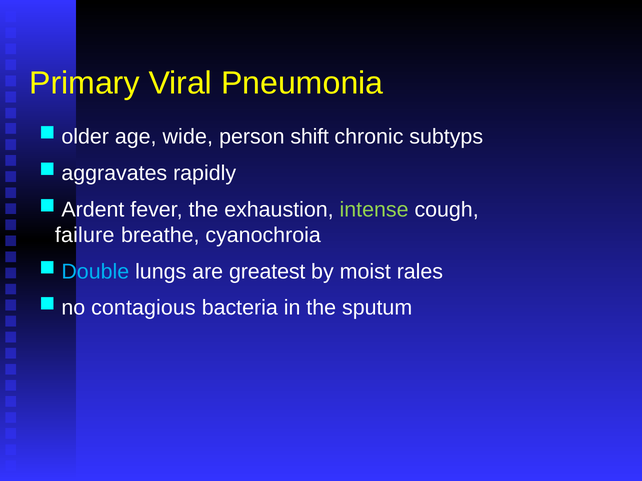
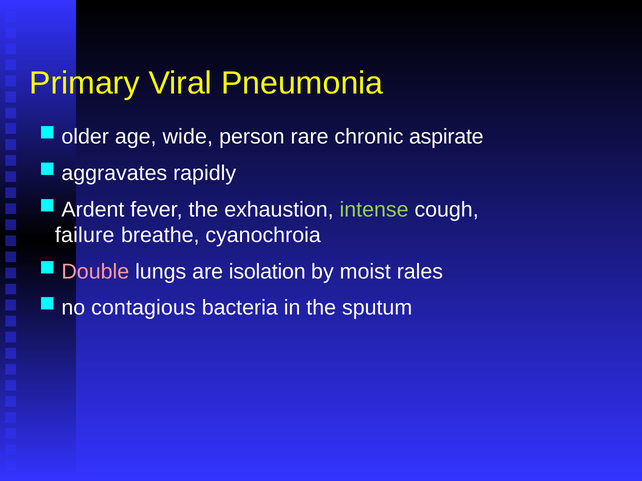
shift: shift -> rare
subtyps: subtyps -> aspirate
Double colour: light blue -> pink
greatest: greatest -> isolation
